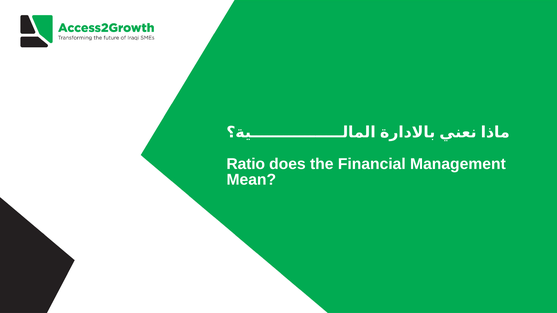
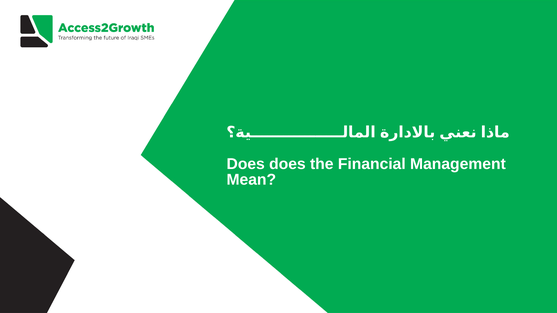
Ratio at (246, 164): Ratio -> Does
